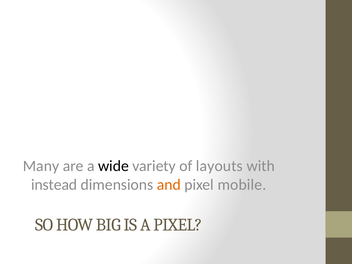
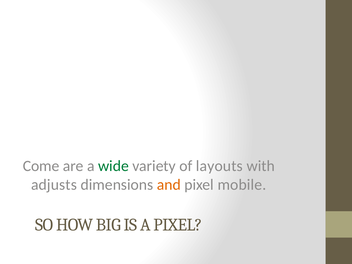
Many: Many -> Come
wide colour: black -> green
instead: instead -> adjusts
